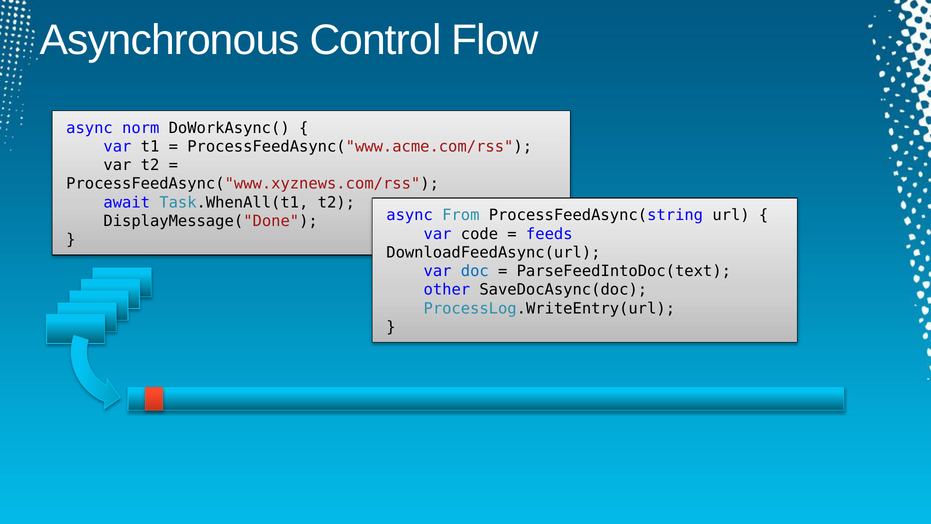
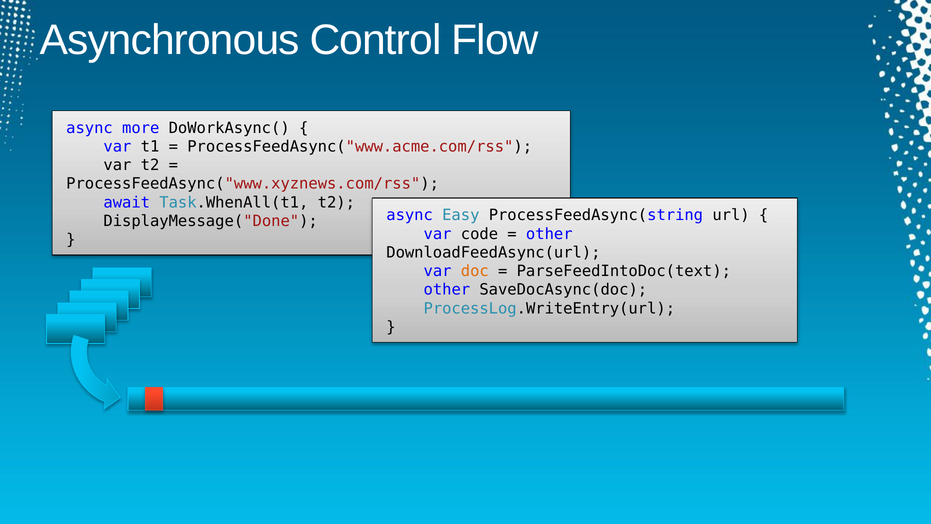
norm: norm -> more
From: From -> Easy
feeds at (549, 234): feeds -> other
doc colour: blue -> orange
